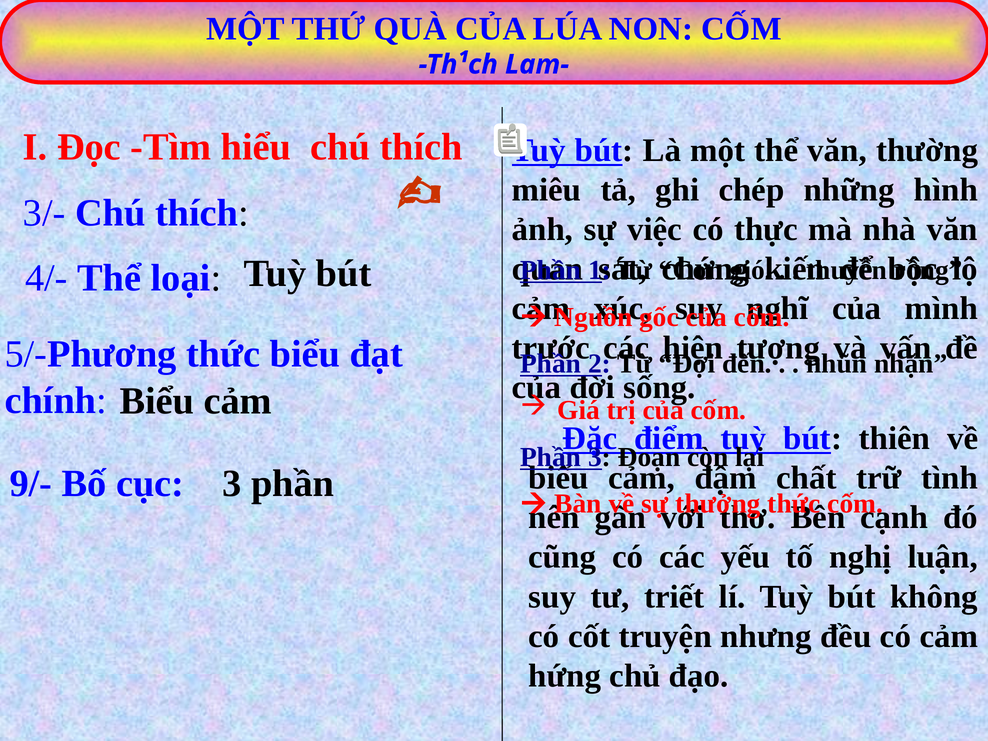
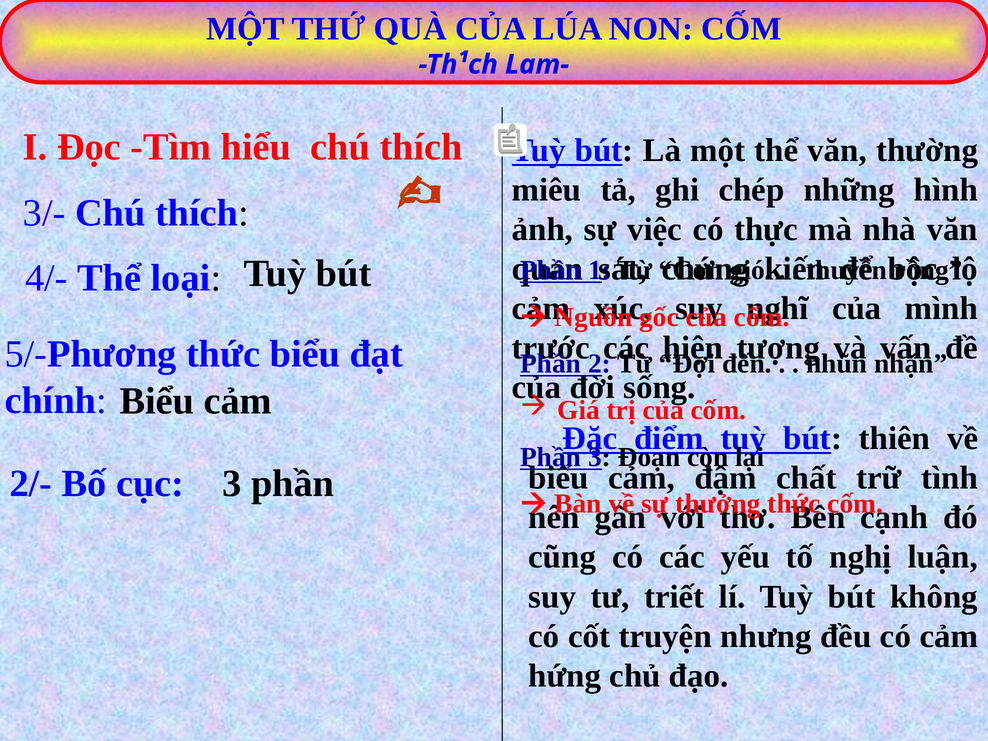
9/-: 9/- -> 2/-
